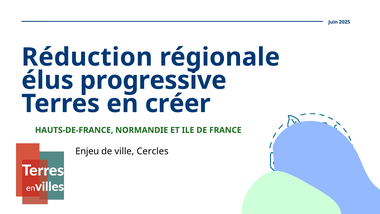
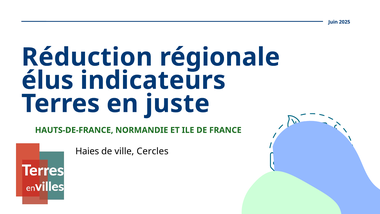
progressive: progressive -> indicateurs
créer: créer -> juste
Enjeu: Enjeu -> Haies
